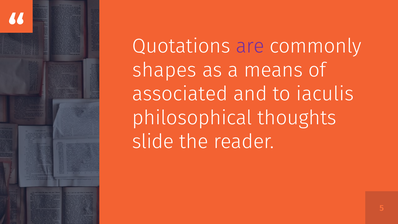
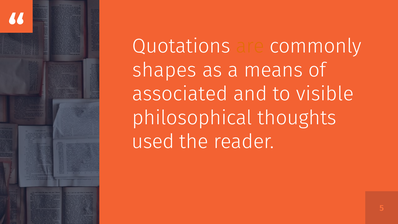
are colour: purple -> orange
iaculis: iaculis -> visible
slide: slide -> used
